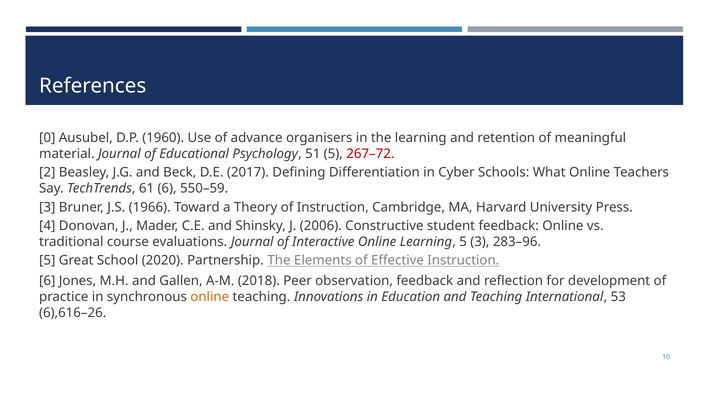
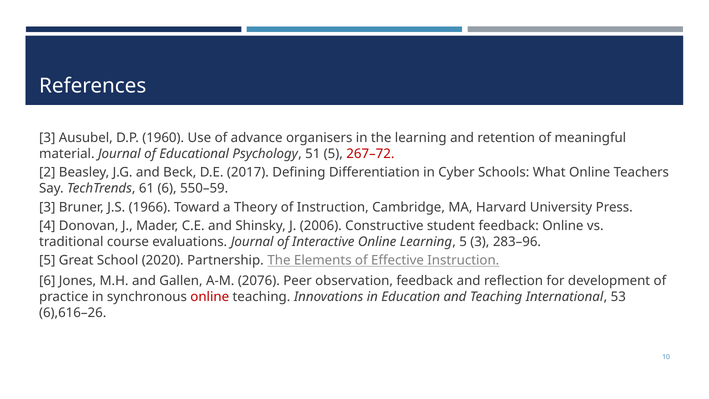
0 at (47, 138): 0 -> 3
2018: 2018 -> 2076
online at (210, 297) colour: orange -> red
